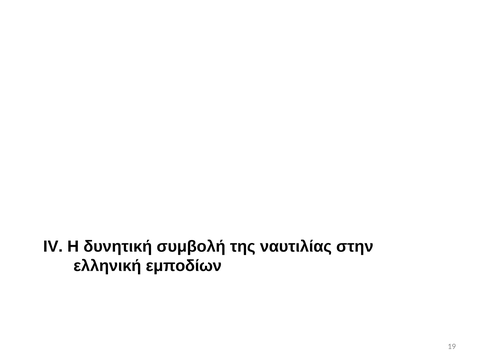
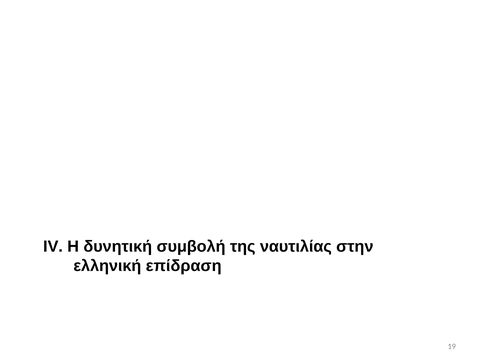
εμποδίων: εμποδίων -> επίδραση
